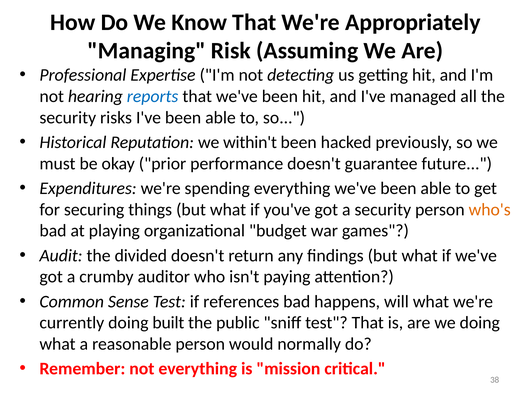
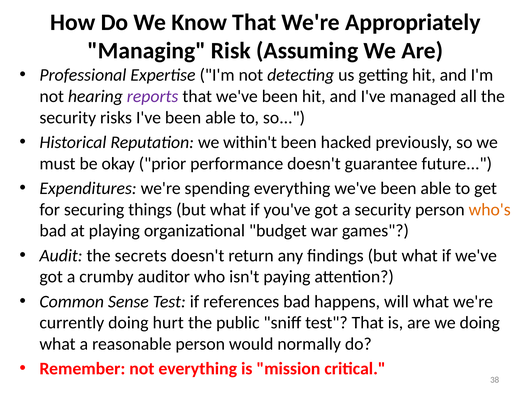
reports colour: blue -> purple
divided: divided -> secrets
built: built -> hurt
